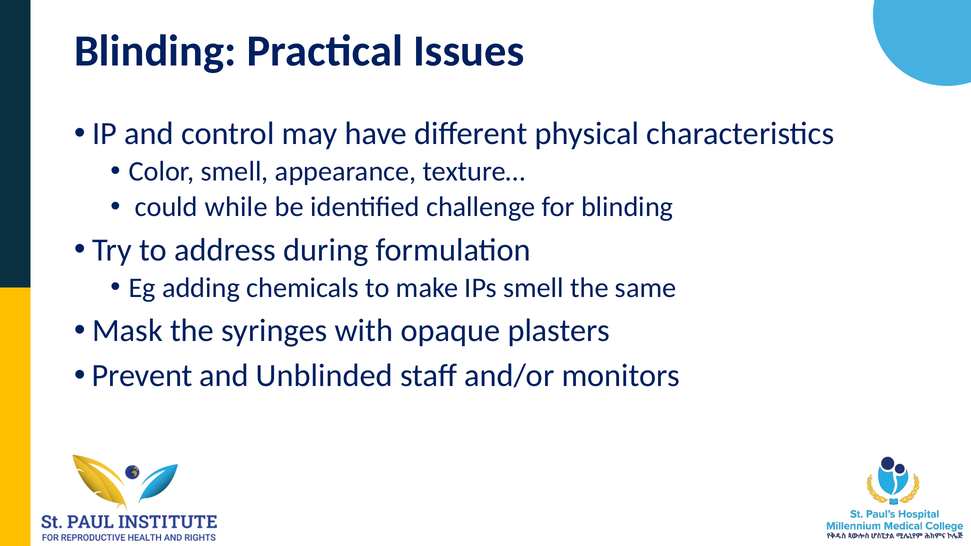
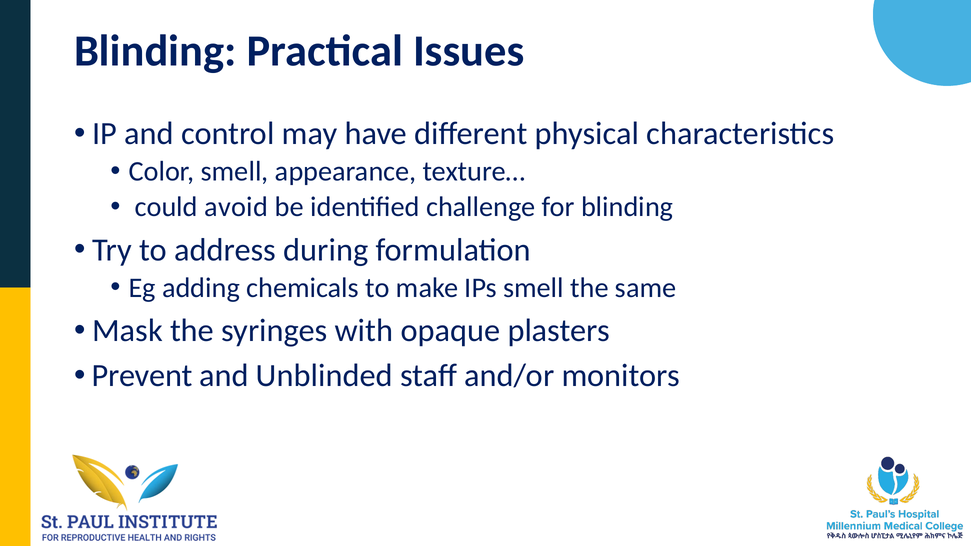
while: while -> avoid
